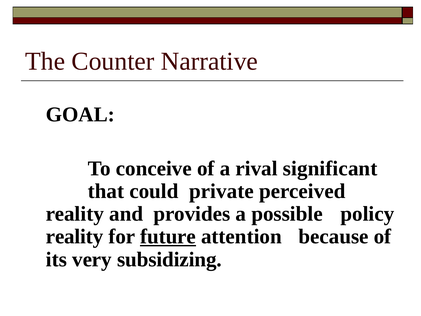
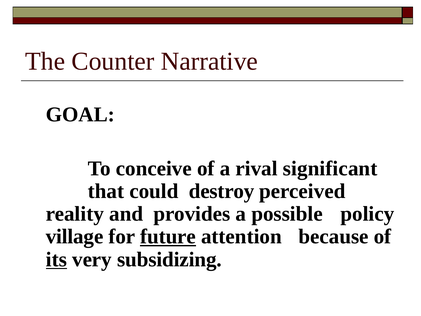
private: private -> destroy
reality at (75, 236): reality -> village
its underline: none -> present
